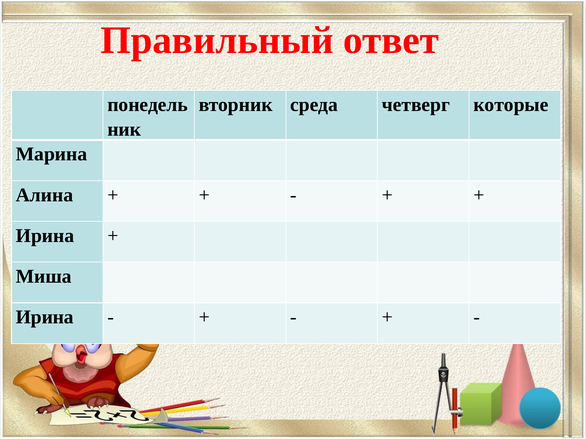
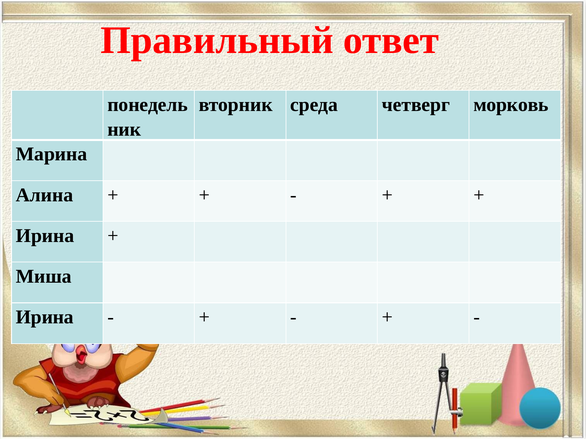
которые: которые -> морковь
